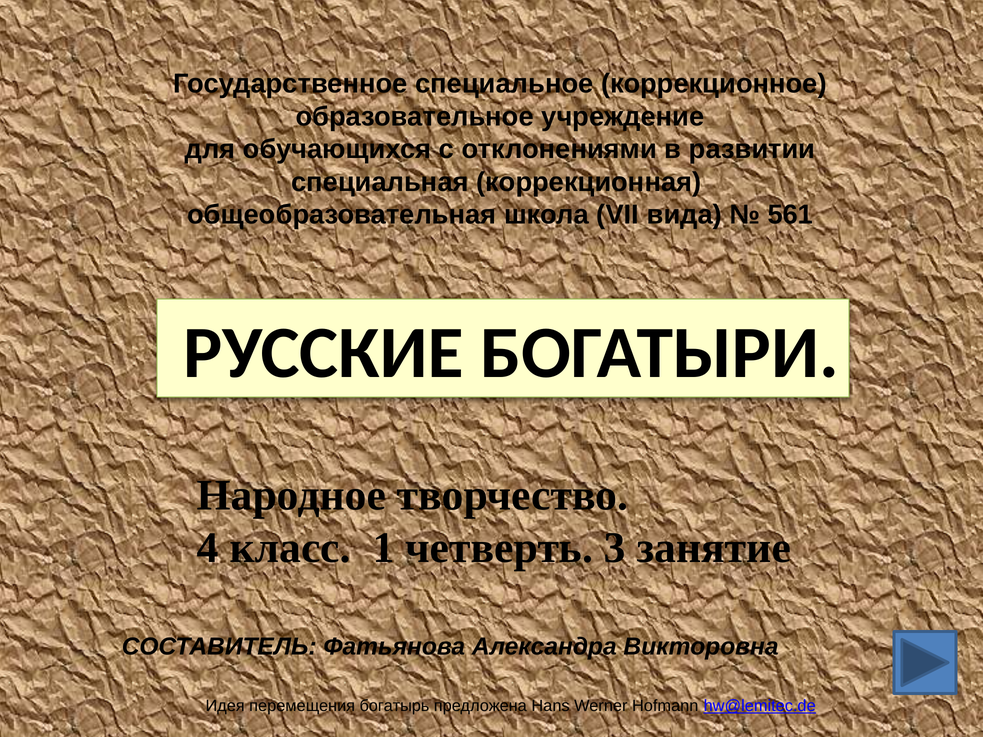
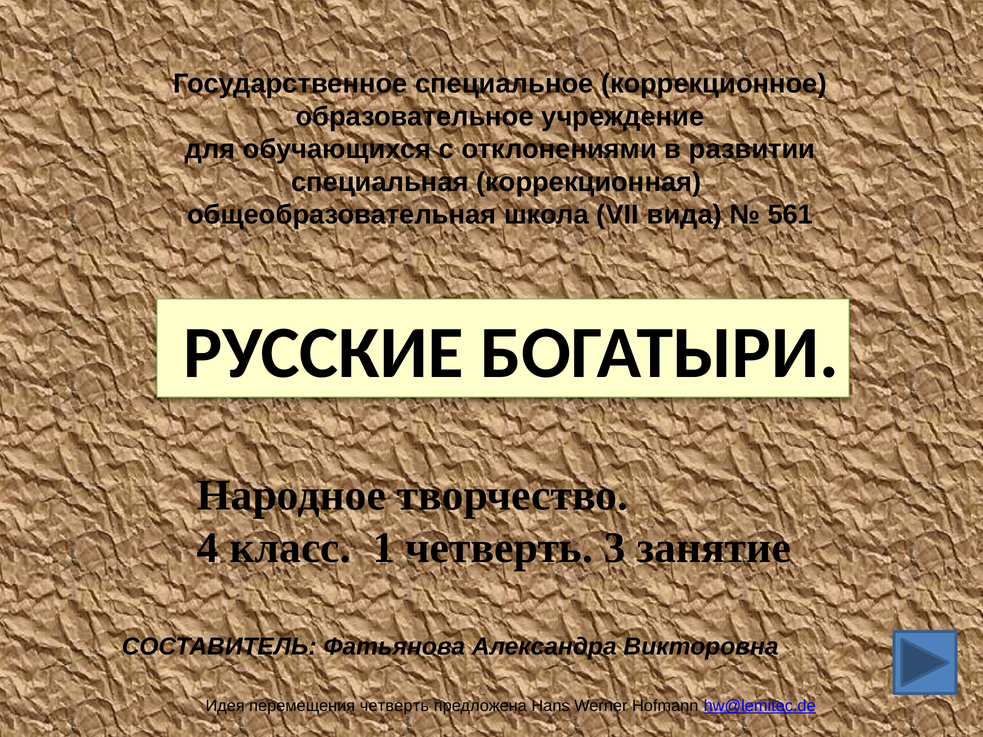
перемещения богатырь: богатырь -> четверть
